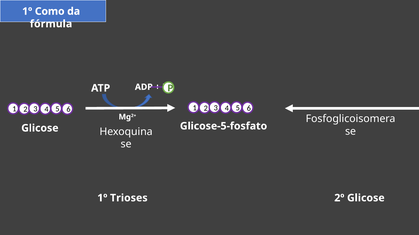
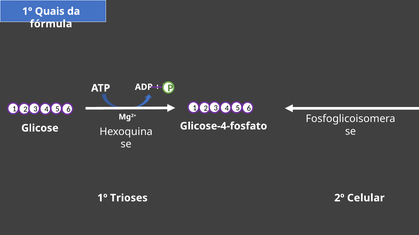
Como: Como -> Quais
Glicose-5-fosfato: Glicose-5-fosfato -> Glicose-4-fosfato
2º Glicose: Glicose -> Celular
